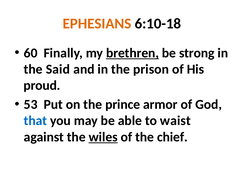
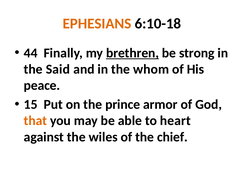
60: 60 -> 44
prison: prison -> whom
proud: proud -> peace
53: 53 -> 15
that colour: blue -> orange
waist: waist -> heart
wiles underline: present -> none
